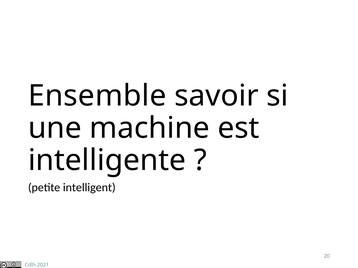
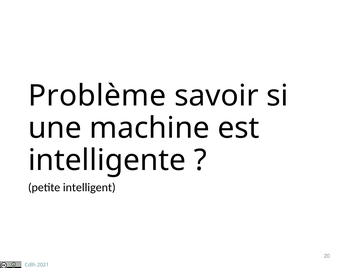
Ensemble: Ensemble -> Problème
